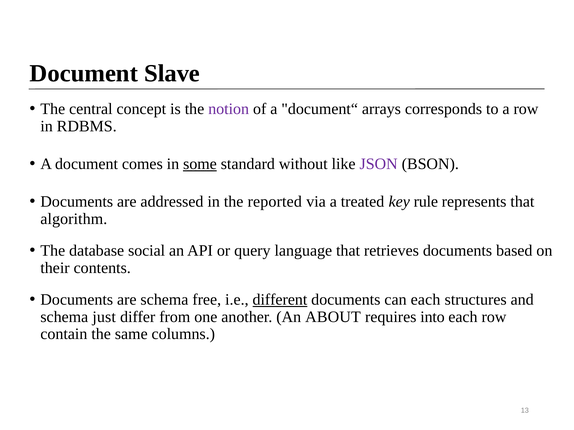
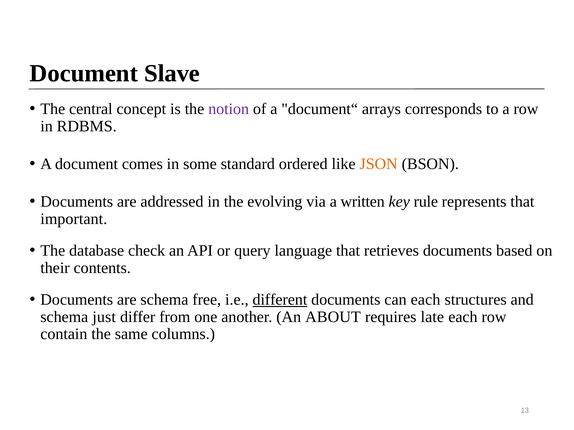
some underline: present -> none
without: without -> ordered
JSON colour: purple -> orange
reported: reported -> evolving
treated: treated -> written
algorithm: algorithm -> important
social: social -> check
into: into -> late
